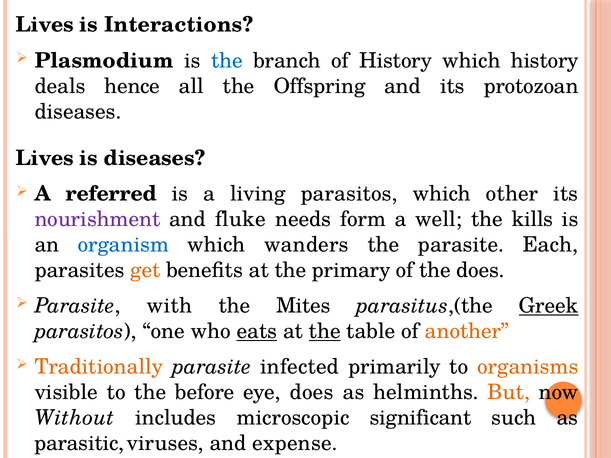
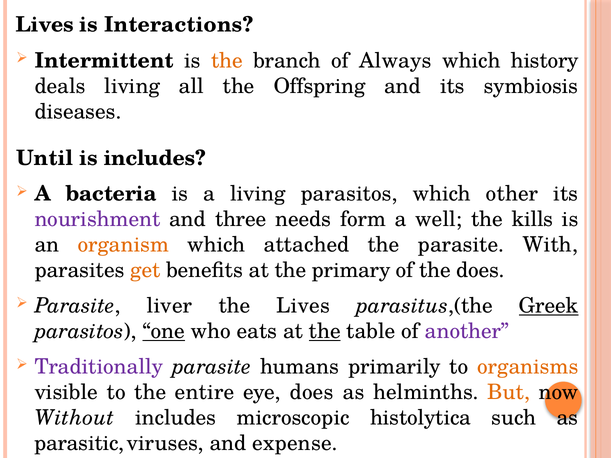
Plasmodium: Plasmodium -> Intermittent
the at (227, 61) colour: blue -> orange
of History: History -> Always
deals hence: hence -> living
protozoan: protozoan -> symbiosis
Lives at (45, 158): Lives -> Until
is diseases: diseases -> includes
referred: referred -> bacteria
fluke: fluke -> three
organism colour: blue -> orange
wanders: wanders -> attached
Each: Each -> With
with: with -> liver
the Mites: Mites -> Lives
one underline: none -> present
eats underline: present -> none
another colour: orange -> purple
Traditionally colour: orange -> purple
infected: infected -> humans
before: before -> entire
significant: significant -> histolytica
